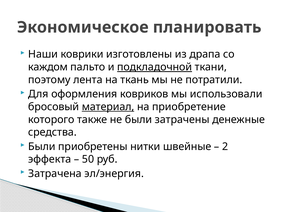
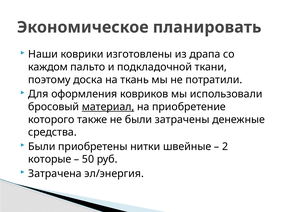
подкладочной underline: present -> none
лента: лента -> доска
эффекта: эффекта -> которые
